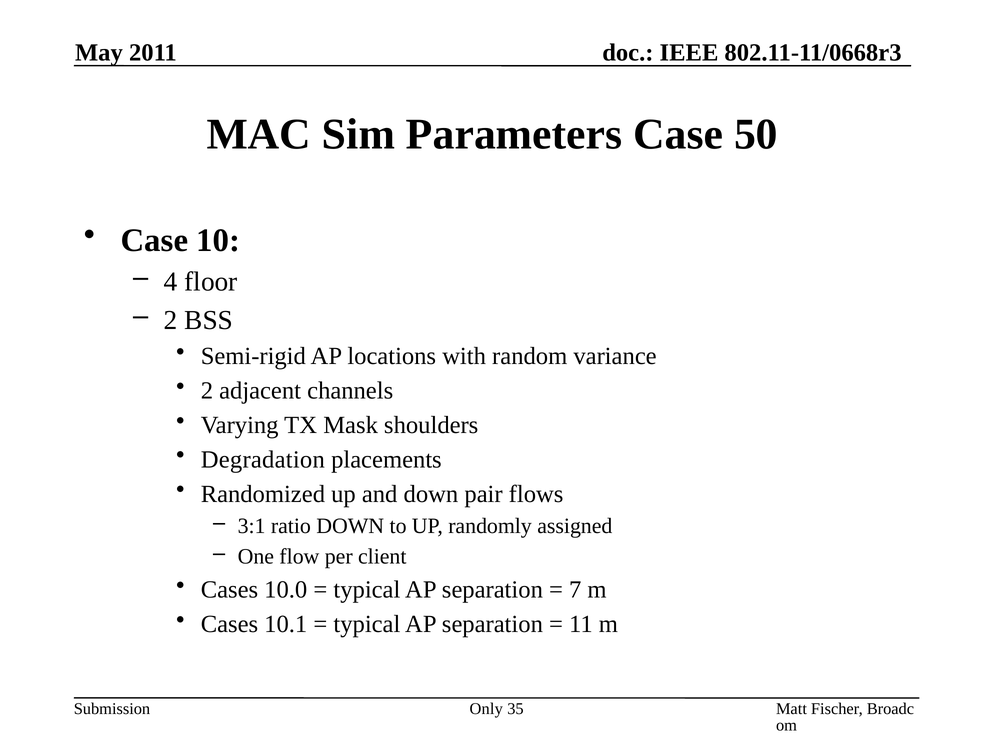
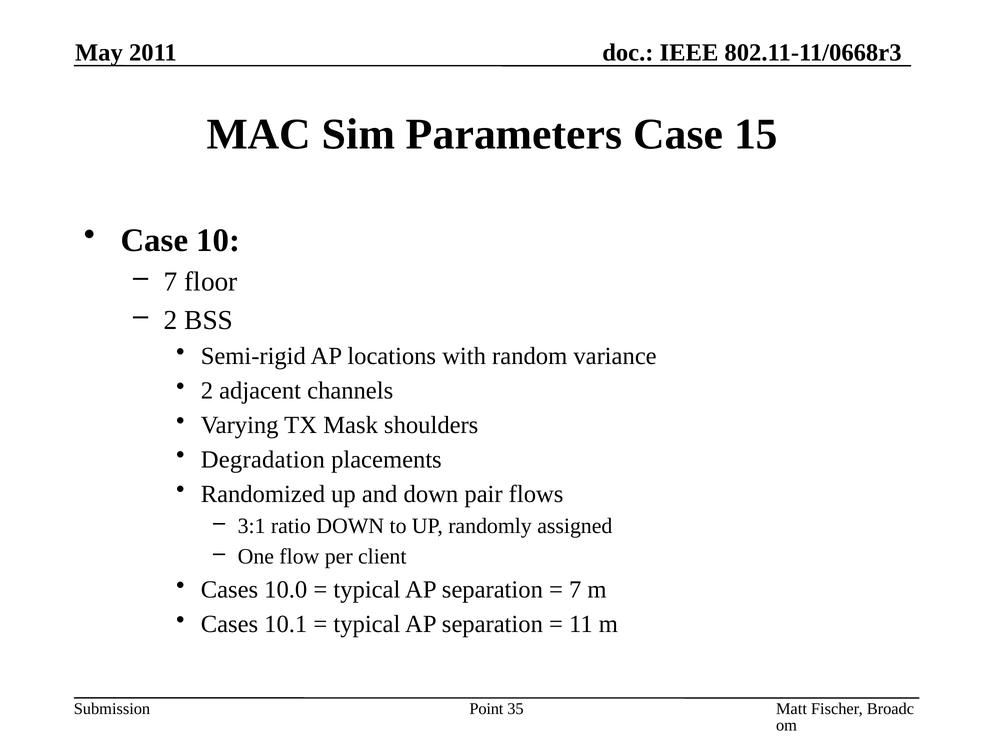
50: 50 -> 15
4 at (171, 282): 4 -> 7
Only: Only -> Point
